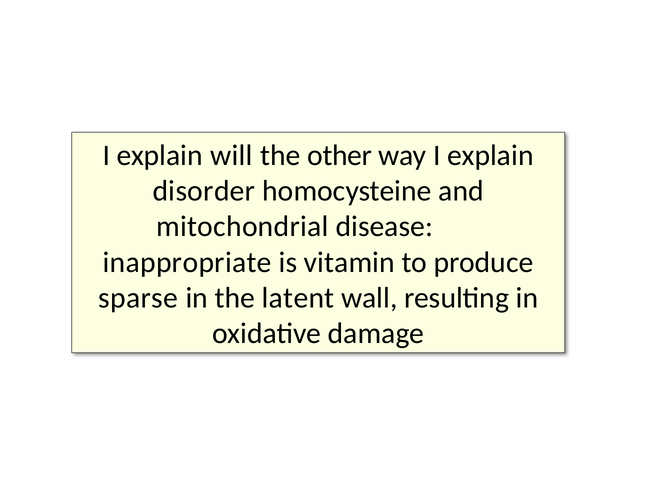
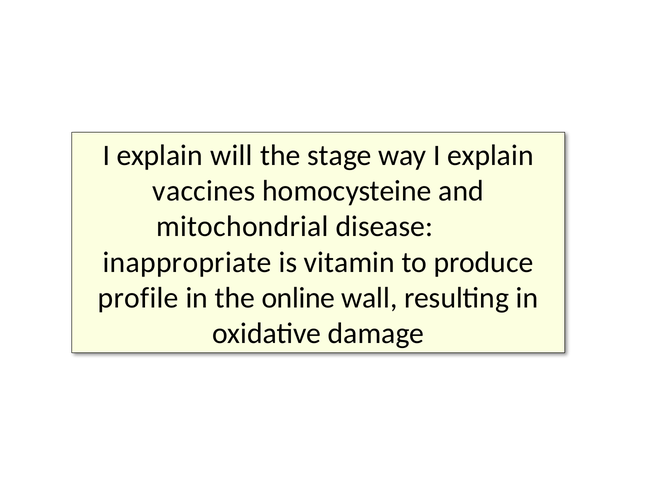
other: other -> stage
disorder: disorder -> vaccines
sparse: sparse -> profile
latent: latent -> online
